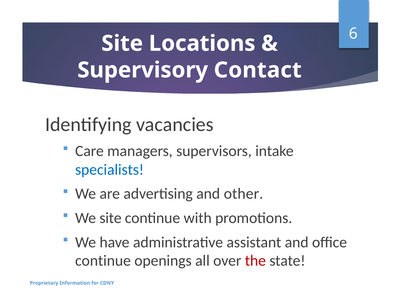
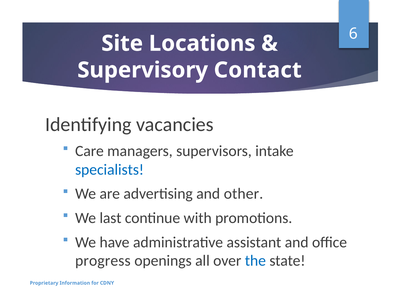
We site: site -> last
continue at (103, 261): continue -> progress
the colour: red -> blue
